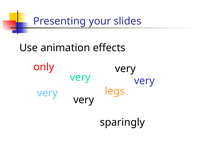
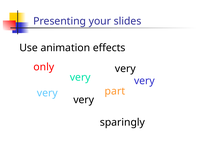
legs: legs -> part
